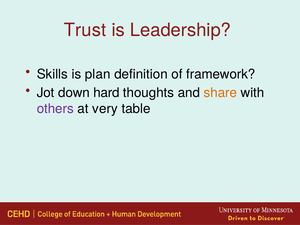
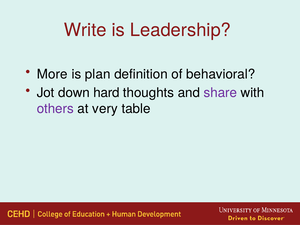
Trust: Trust -> Write
Skills: Skills -> More
framework: framework -> behavioral
share colour: orange -> purple
